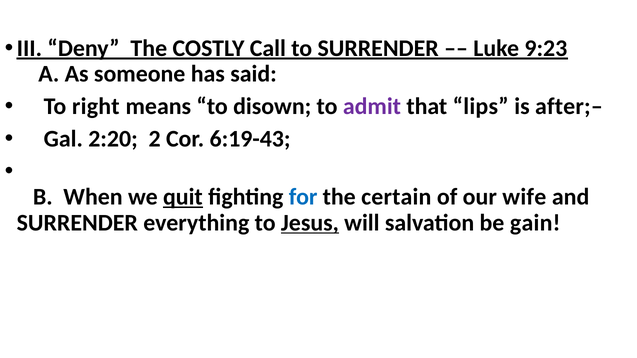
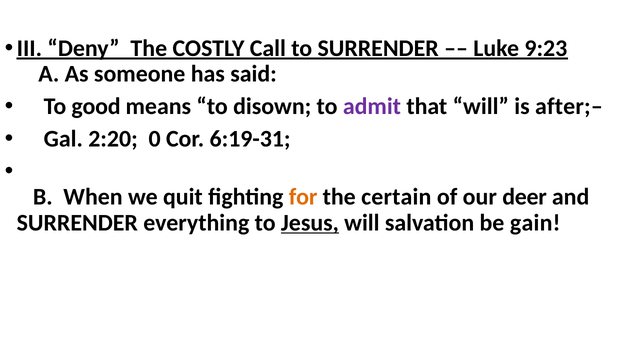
right: right -> good
that lips: lips -> will
2: 2 -> 0
6:19-43: 6:19-43 -> 6:19-31
quit underline: present -> none
for colour: blue -> orange
wife: wife -> deer
